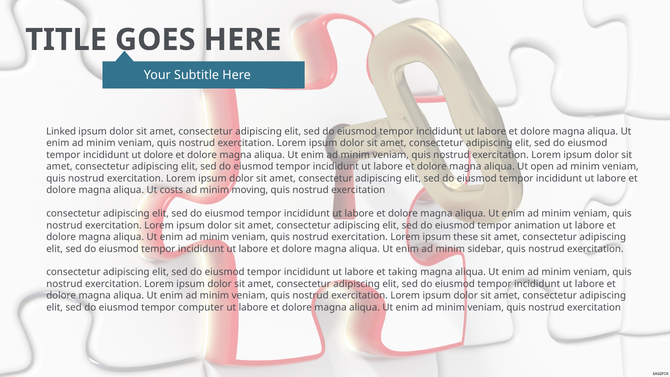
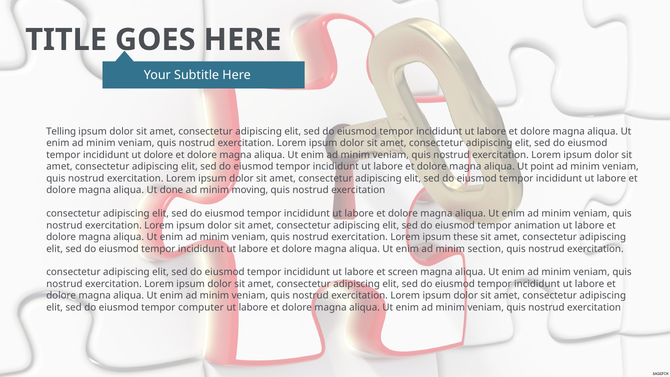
Linked: Linked -> Telling
open: open -> point
costs: costs -> done
sidebar: sidebar -> section
taking: taking -> screen
